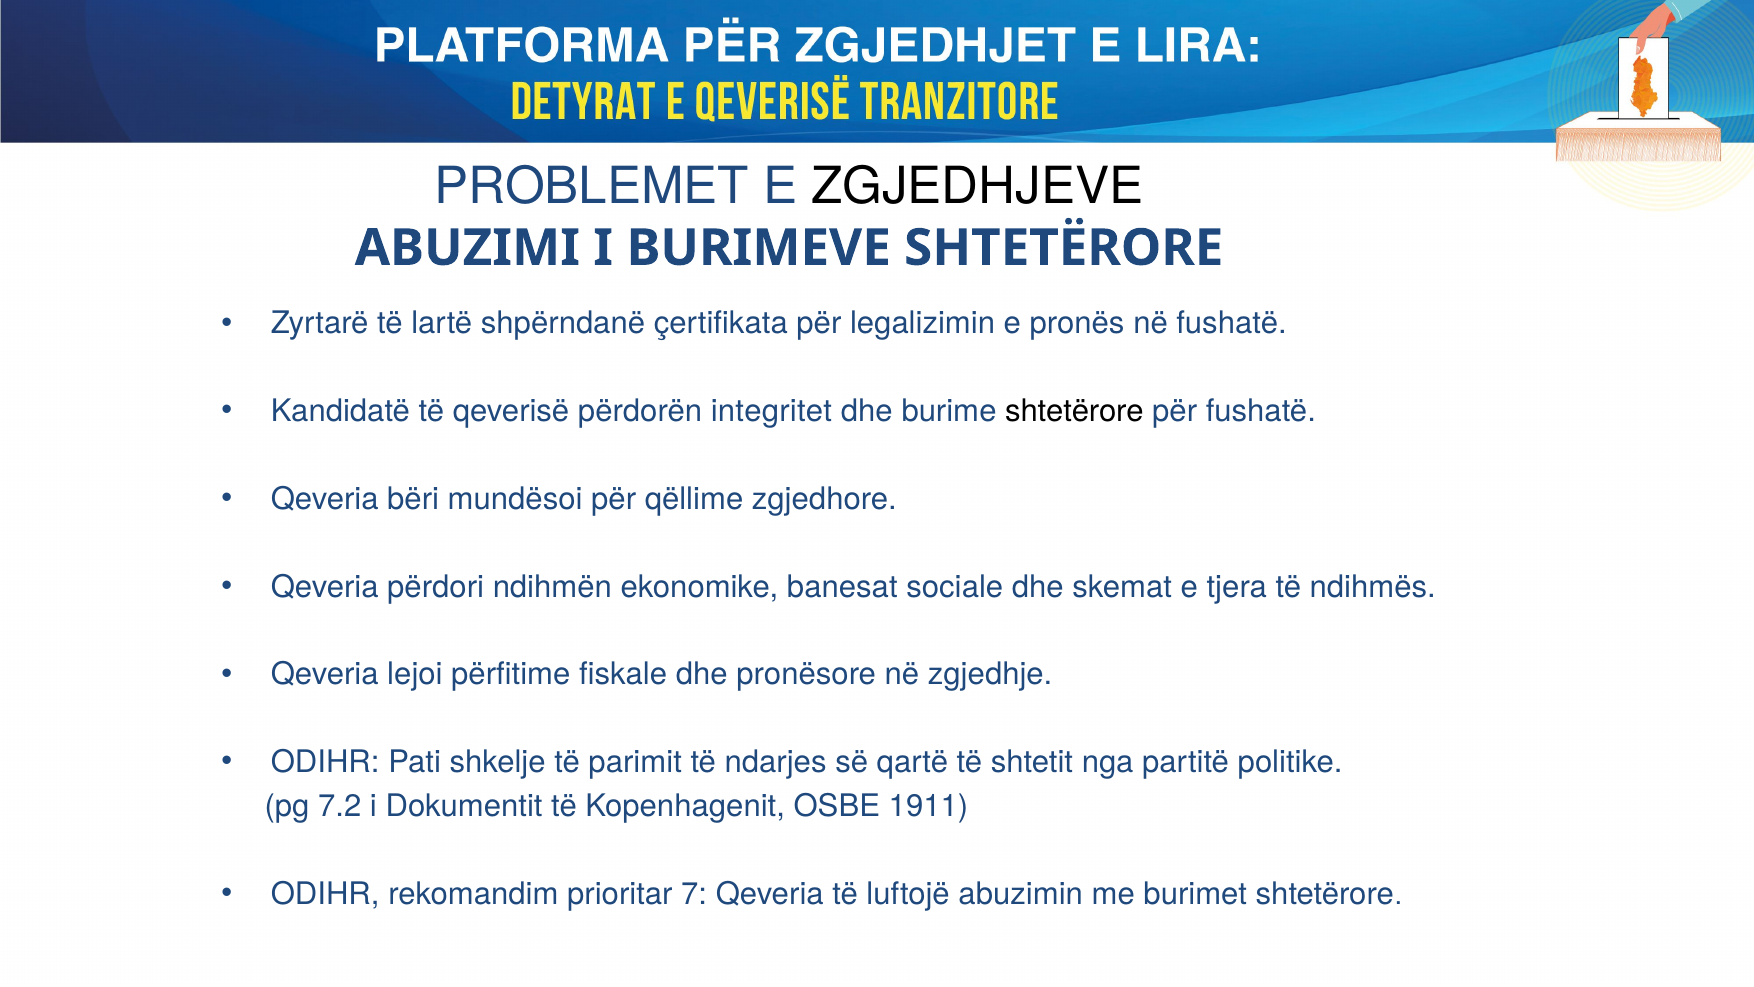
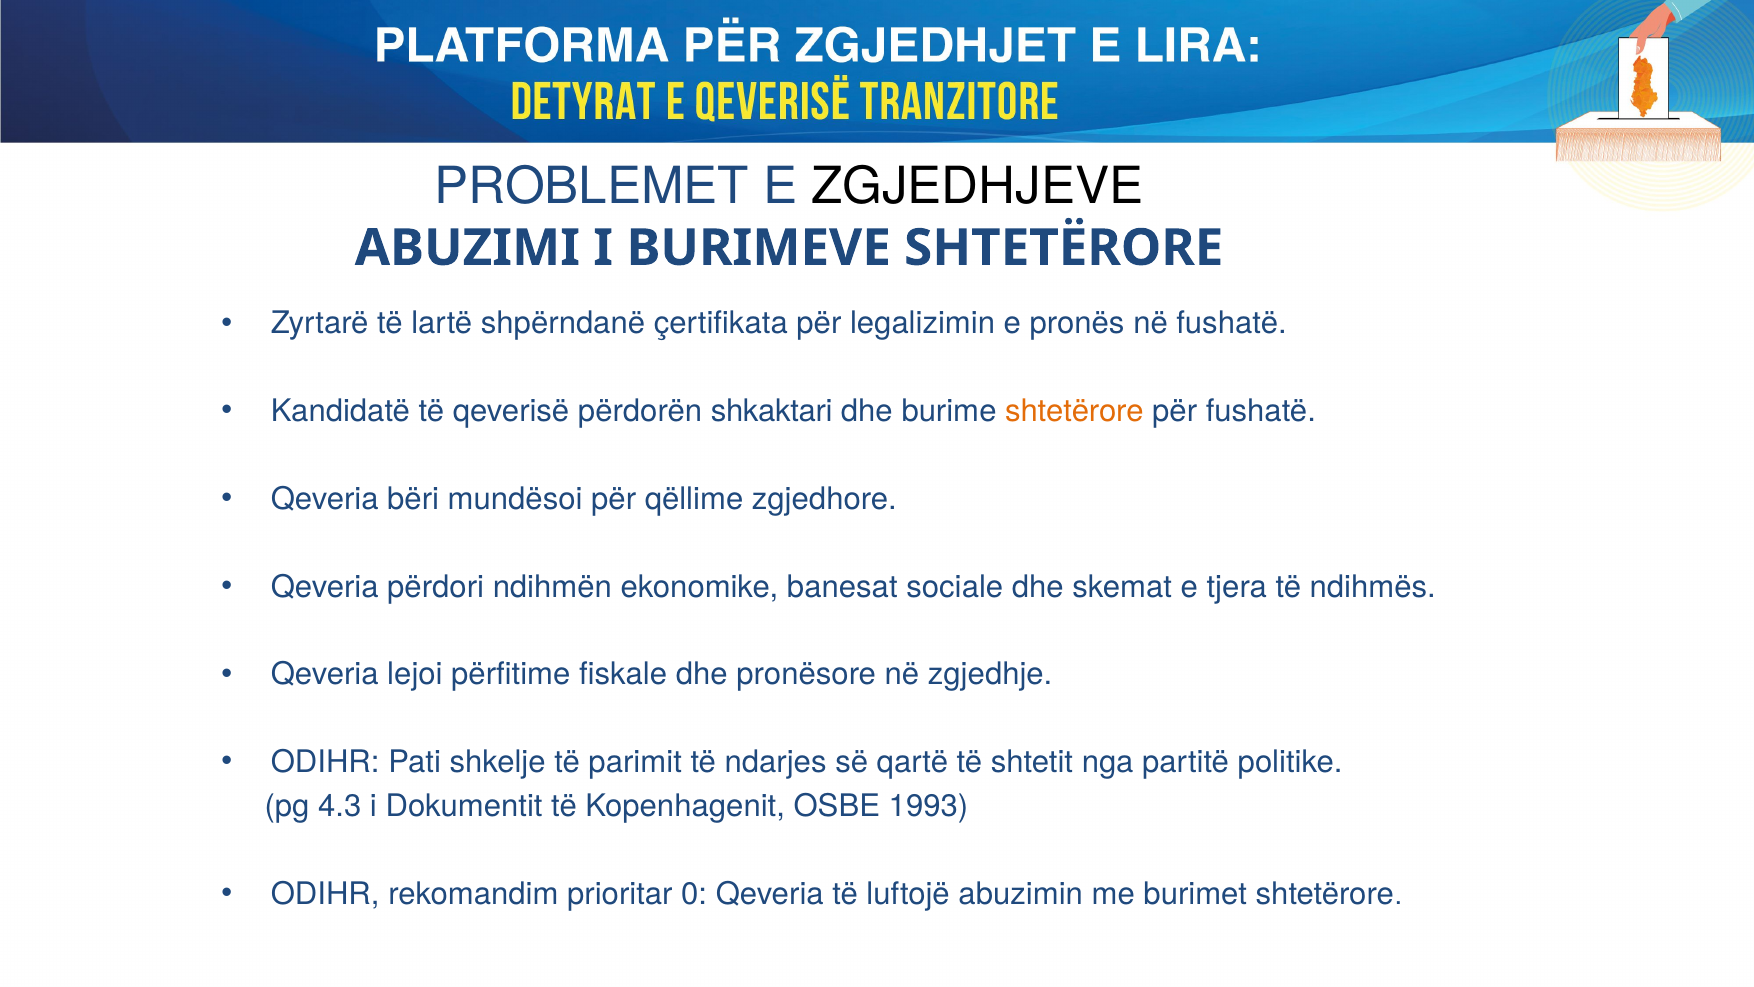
integritet: integritet -> shkaktari
shtetërore at (1074, 411) colour: black -> orange
7.2: 7.2 -> 4.3
1911: 1911 -> 1993
7: 7 -> 0
